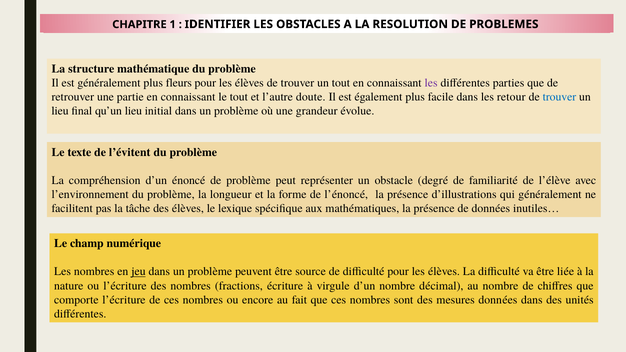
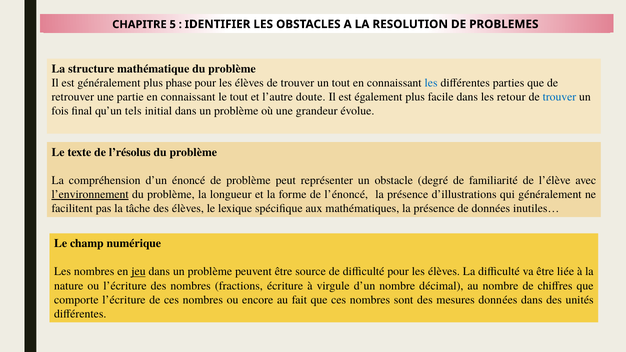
1: 1 -> 5
fleurs: fleurs -> phase
les at (431, 83) colour: purple -> blue
lieu at (60, 111): lieu -> fois
qu’un lieu: lieu -> tels
l’évitent: l’évitent -> l’résolus
l’environnement underline: none -> present
